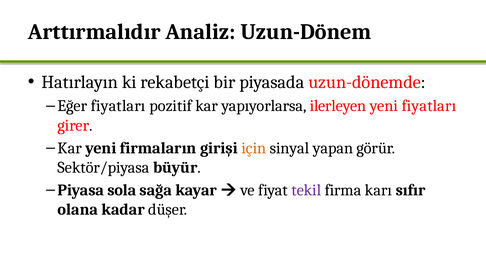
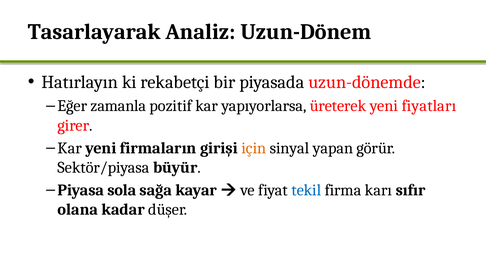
Arttırmalıdır: Arttırmalıdır -> Tasarlayarak
Eğer fiyatları: fiyatları -> zamanla
ilerleyen: ilerleyen -> üreterek
tekil colour: purple -> blue
